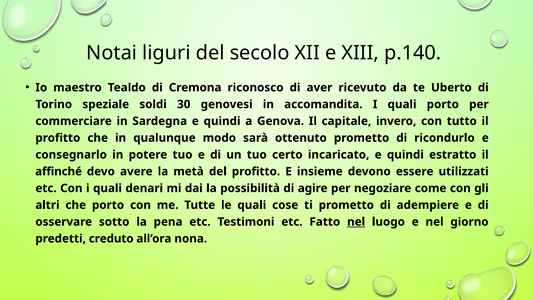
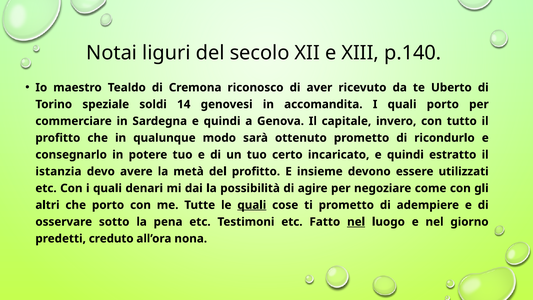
30: 30 -> 14
affinché: affinché -> istanzia
quali at (252, 205) underline: none -> present
